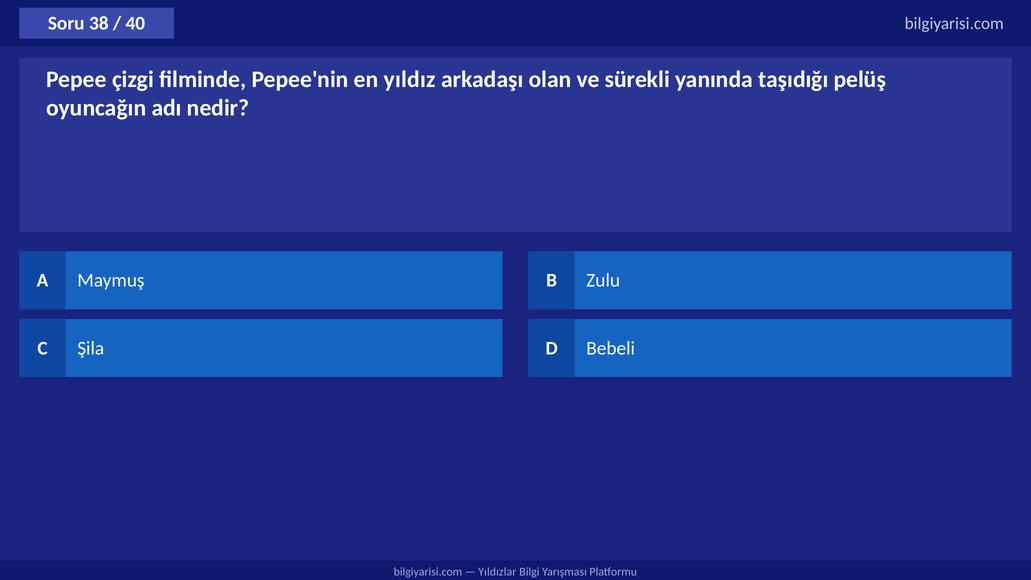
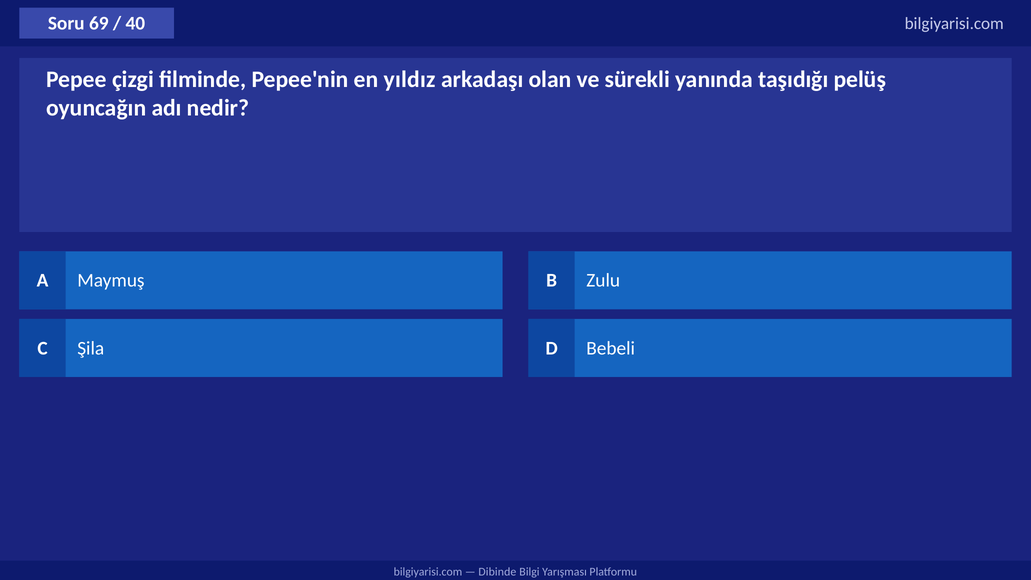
38: 38 -> 69
Yıldızlar: Yıldızlar -> Dibinde
